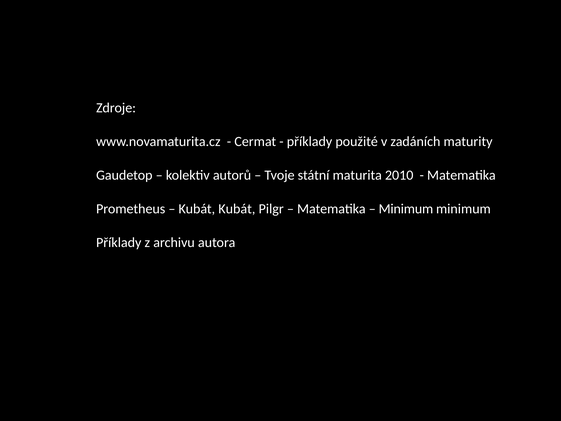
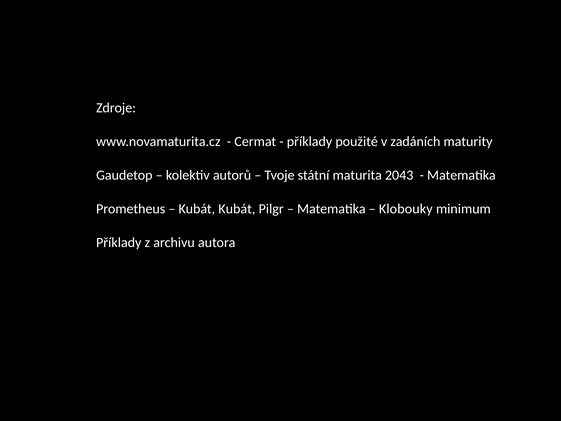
2010: 2010 -> 2043
Minimum at (406, 209): Minimum -> Klobouky
